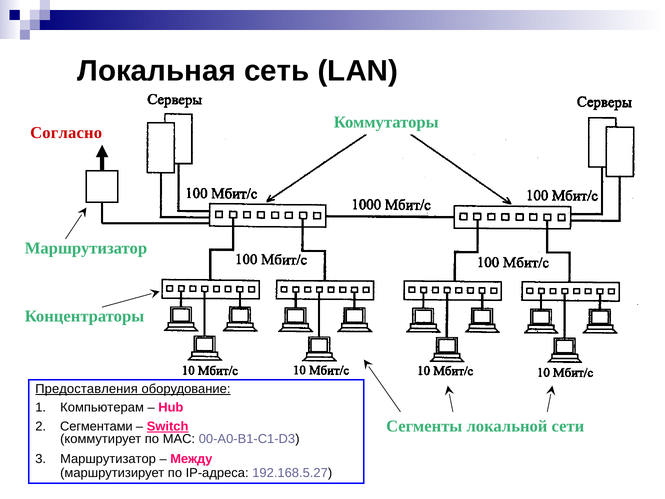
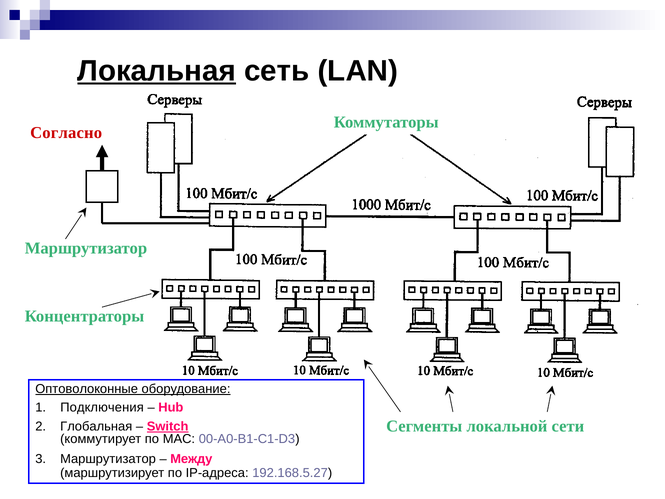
Локальная underline: none -> present
Предоставления: Предоставления -> Оптоволоконные
Компьютерам: Компьютерам -> Подключения
Сегментами: Сегментами -> Глобальная
